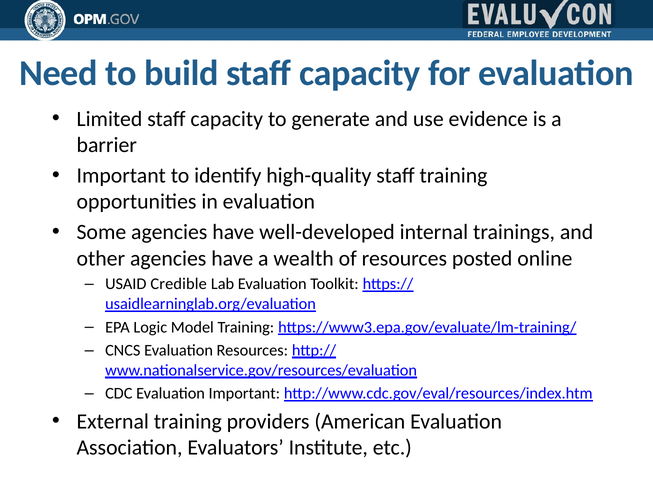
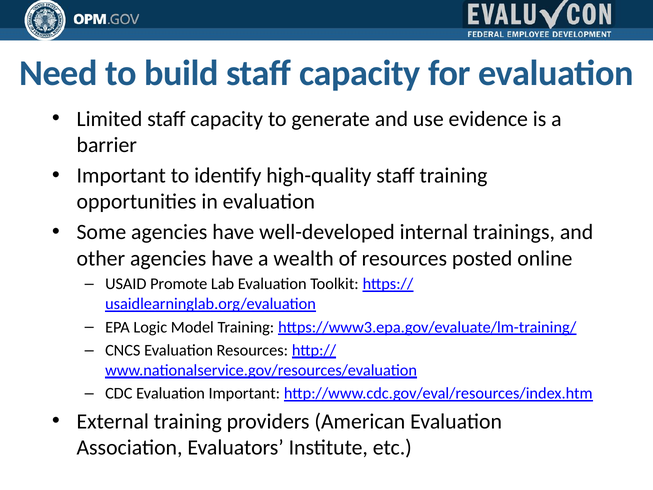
Credible: Credible -> Promote
